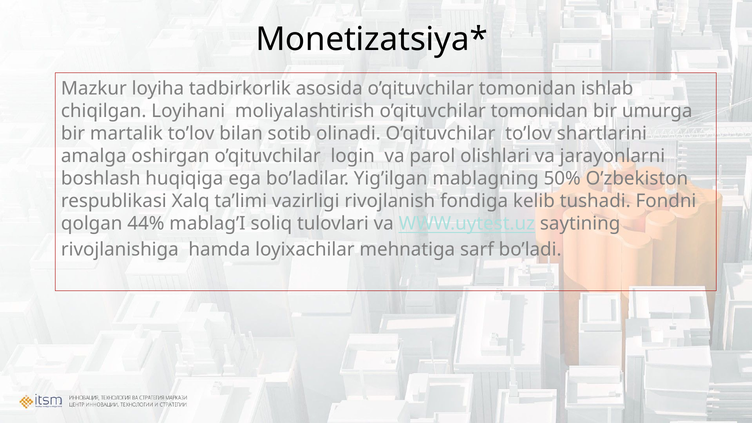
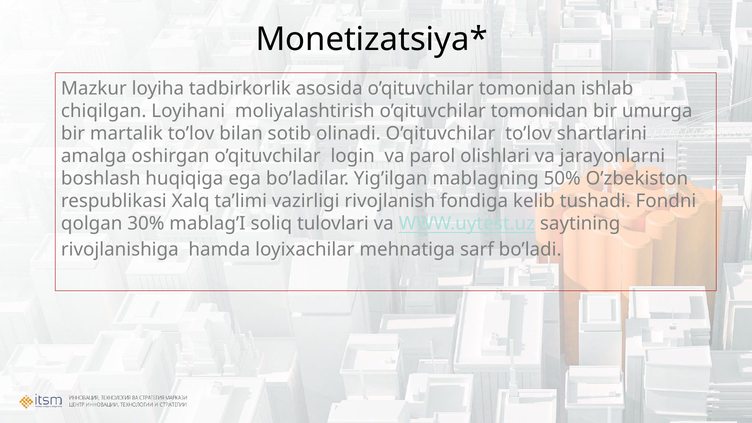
44%: 44% -> 30%
